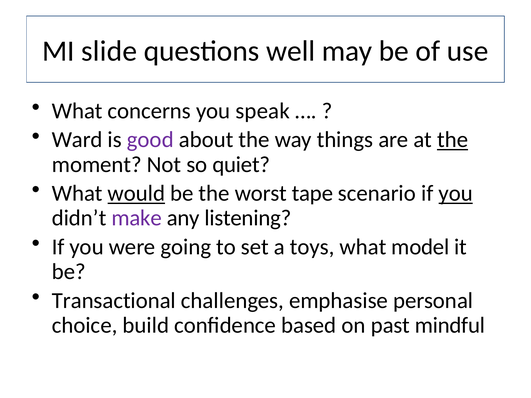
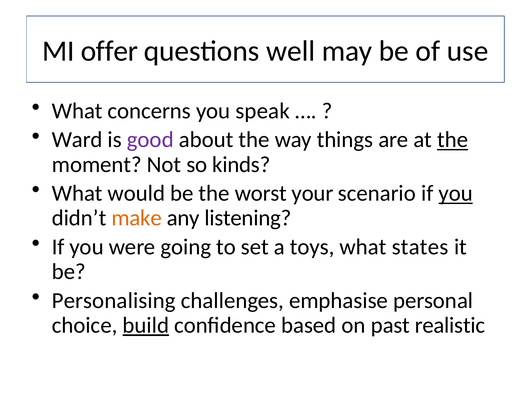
slide: slide -> offer
quiet: quiet -> kinds
would underline: present -> none
tape: tape -> your
make colour: purple -> orange
model: model -> states
Transactional: Transactional -> Personalising
build underline: none -> present
mindful: mindful -> realistic
